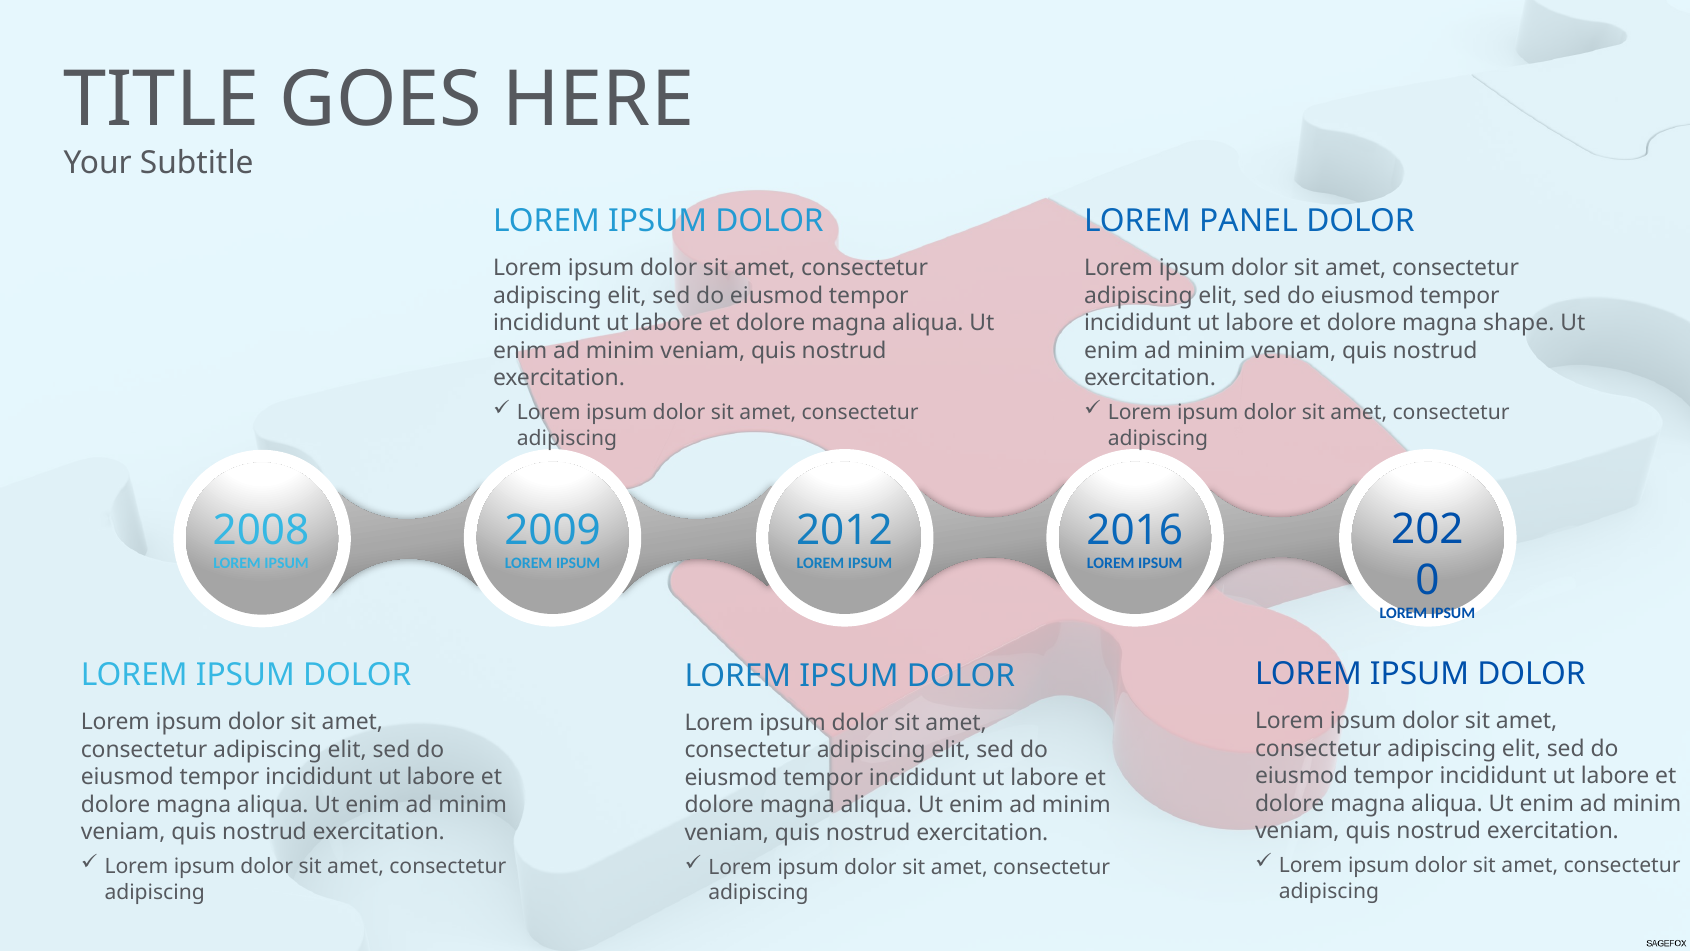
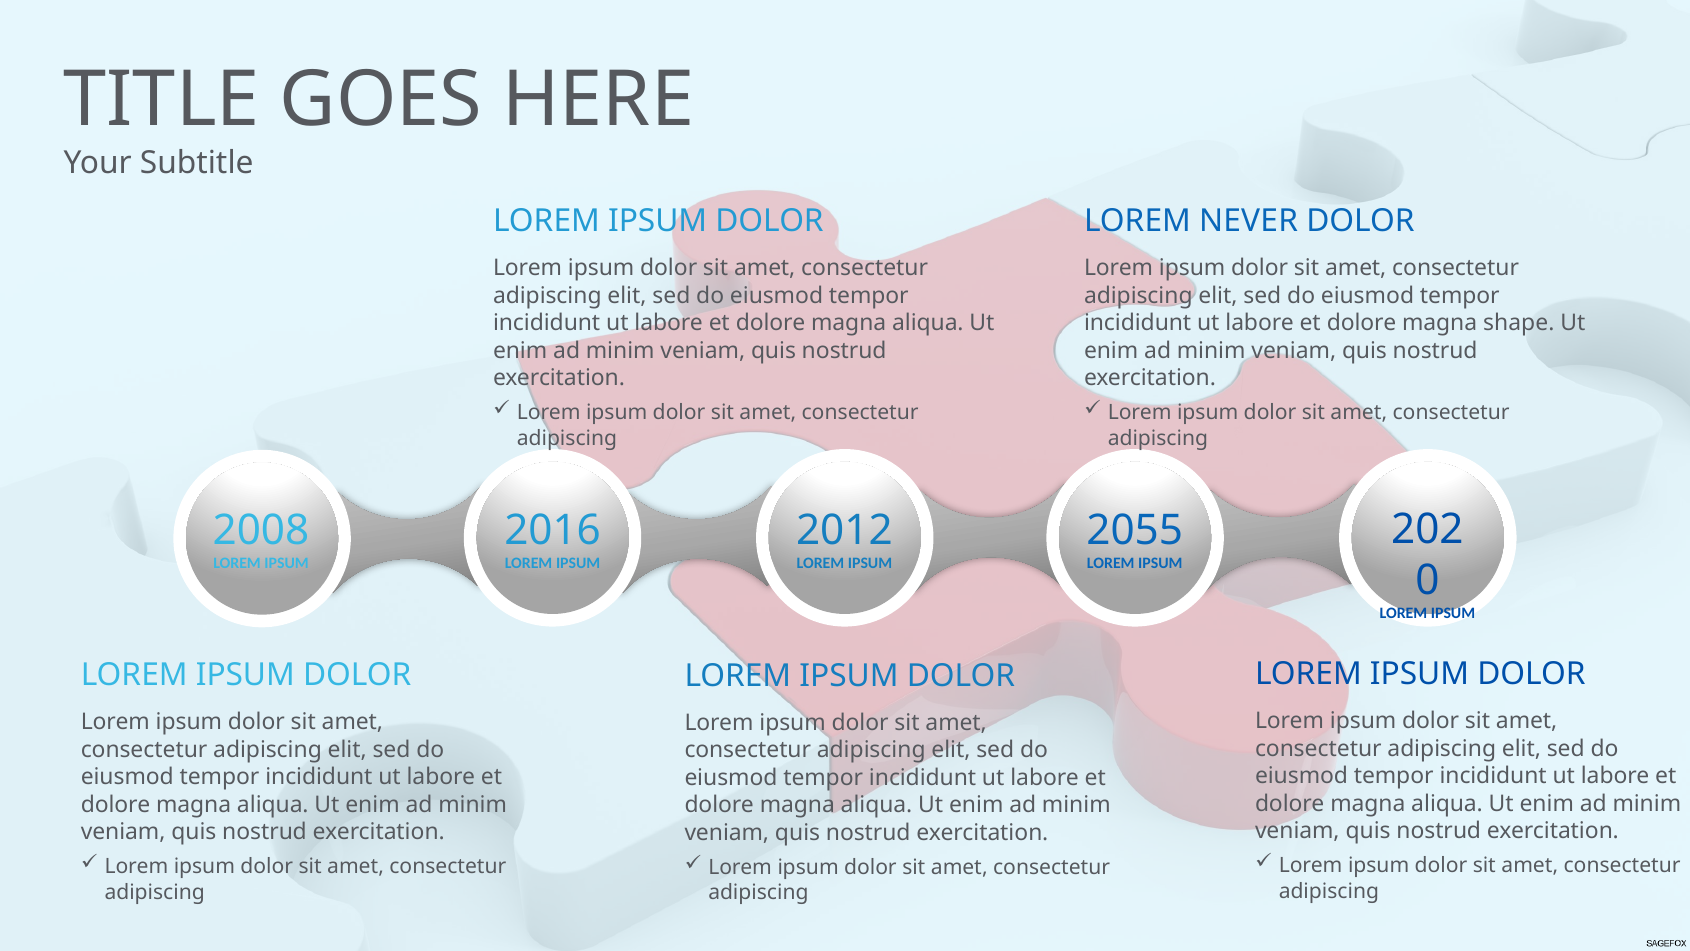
PANEL: PANEL -> NEVER
2009: 2009 -> 2016
2016: 2016 -> 2055
